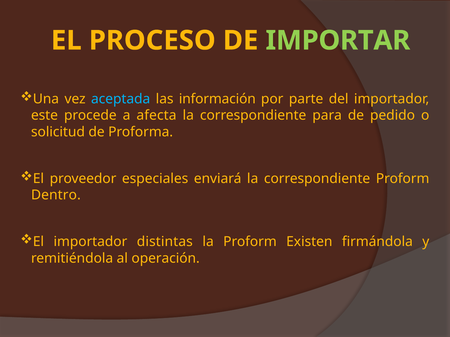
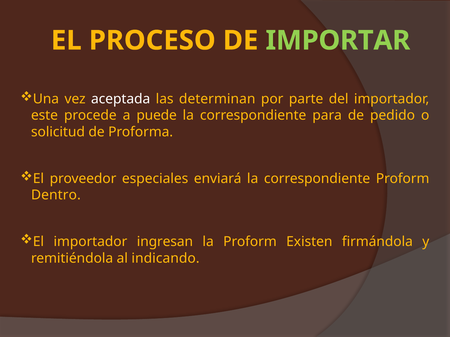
aceptada colour: light blue -> white
información: información -> determinan
afecta: afecta -> puede
distintas: distintas -> ingresan
operación: operación -> indicando
